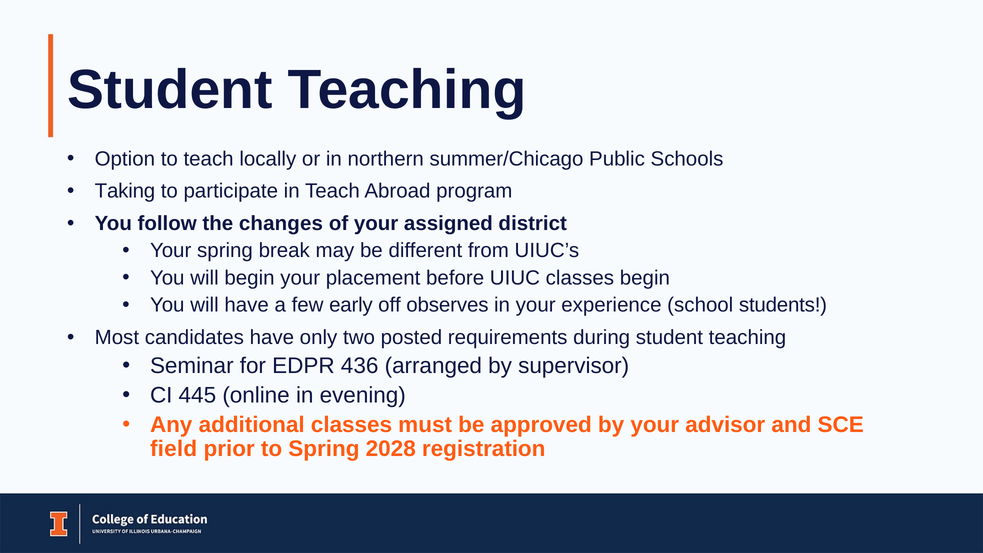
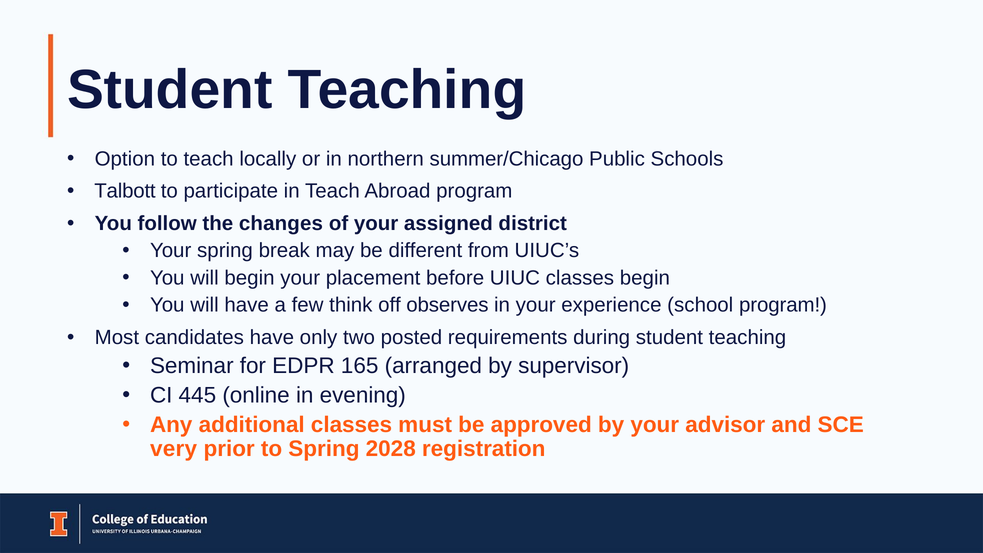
Taking: Taking -> Talbott
early: early -> think
school students: students -> program
436: 436 -> 165
field: field -> very
